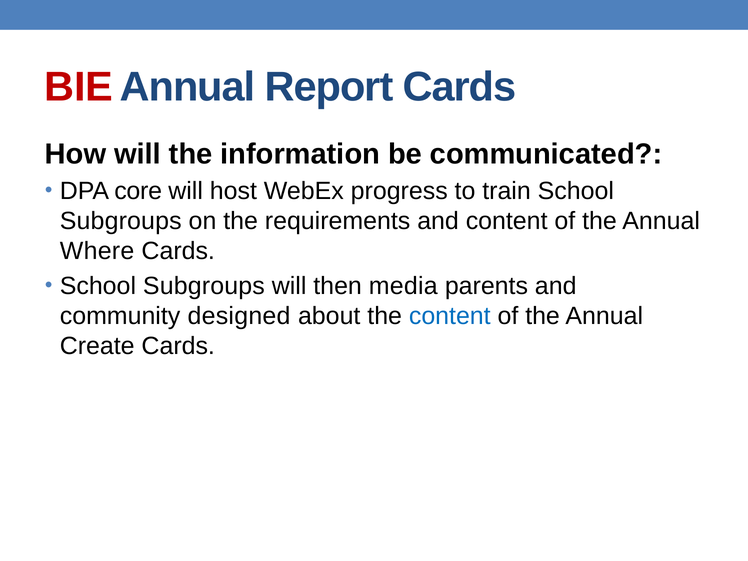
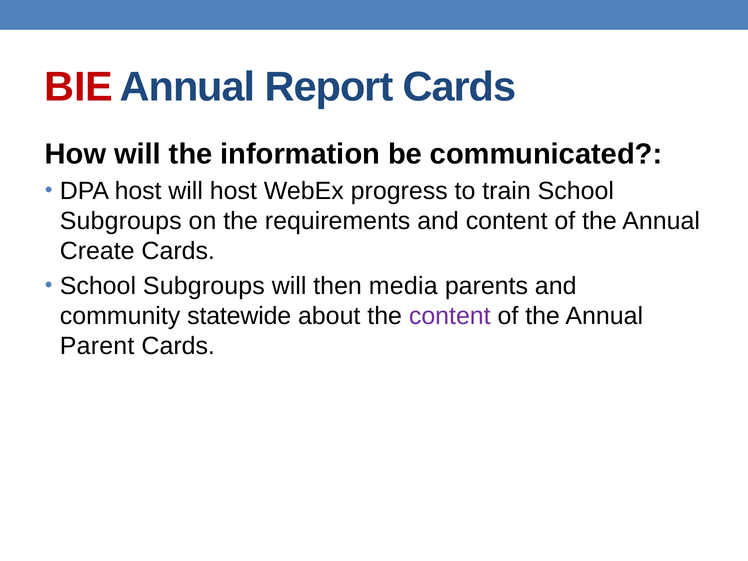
DPA core: core -> host
Where: Where -> Create
designed: designed -> statewide
content at (450, 316) colour: blue -> purple
Create: Create -> Parent
